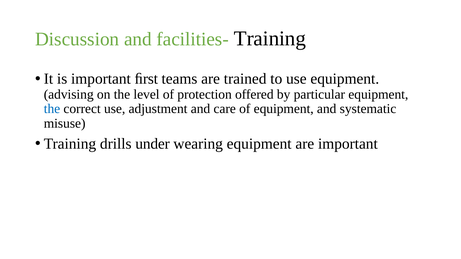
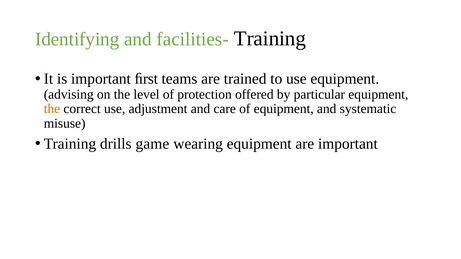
Discussion: Discussion -> Identifying
the at (52, 109) colour: blue -> orange
under: under -> game
